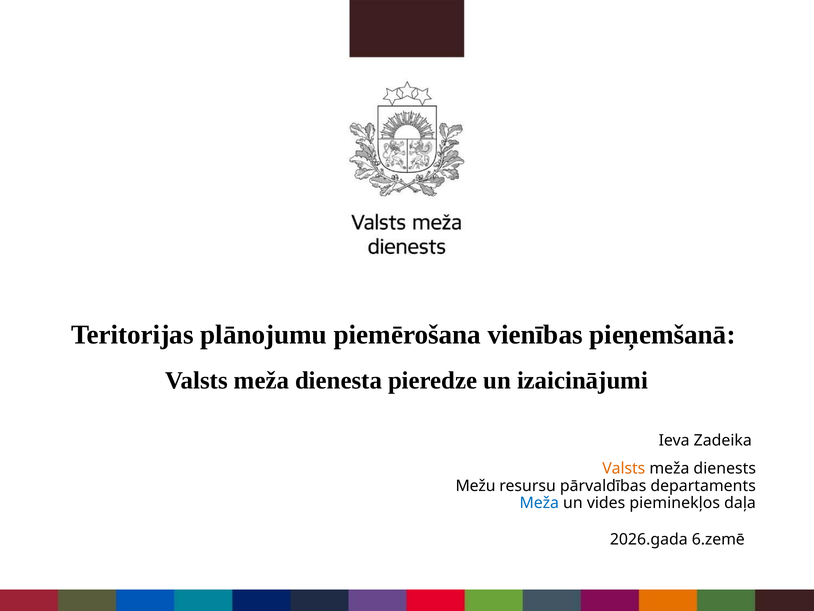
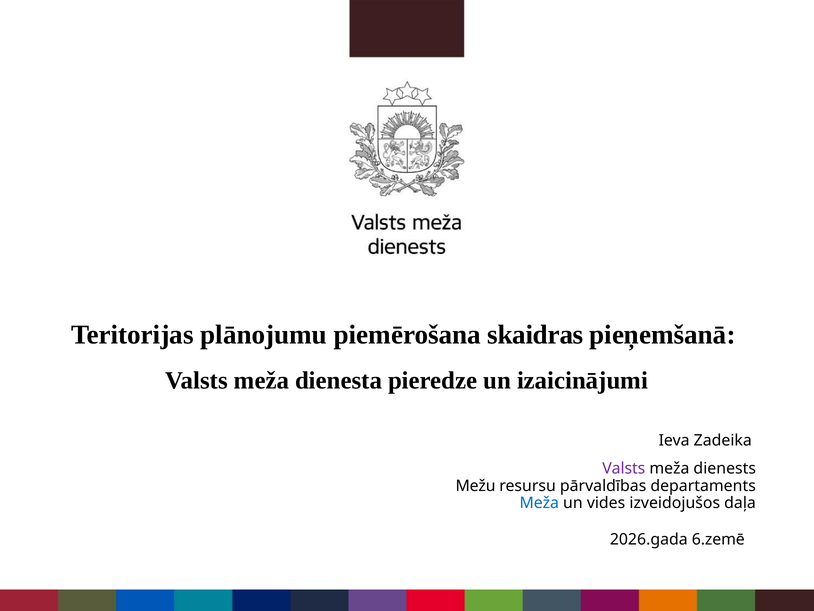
vienības: vienības -> skaidras
Valsts at (624, 468) colour: orange -> purple
pieminekļos: pieminekļos -> izveidojušos
